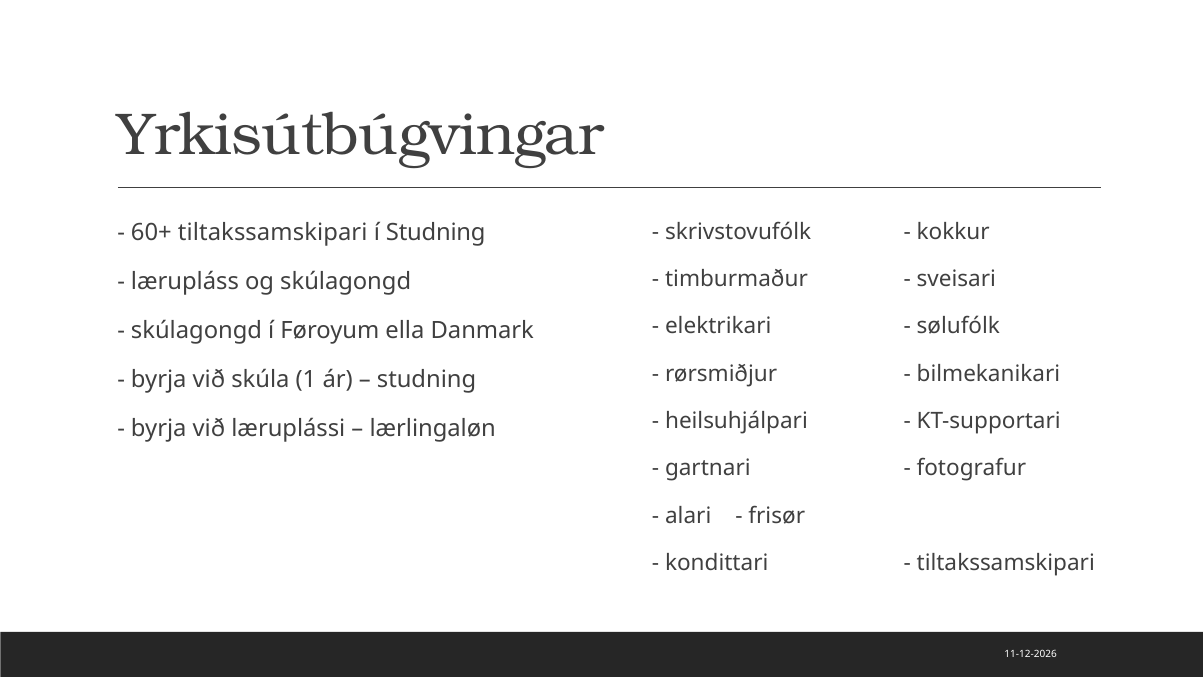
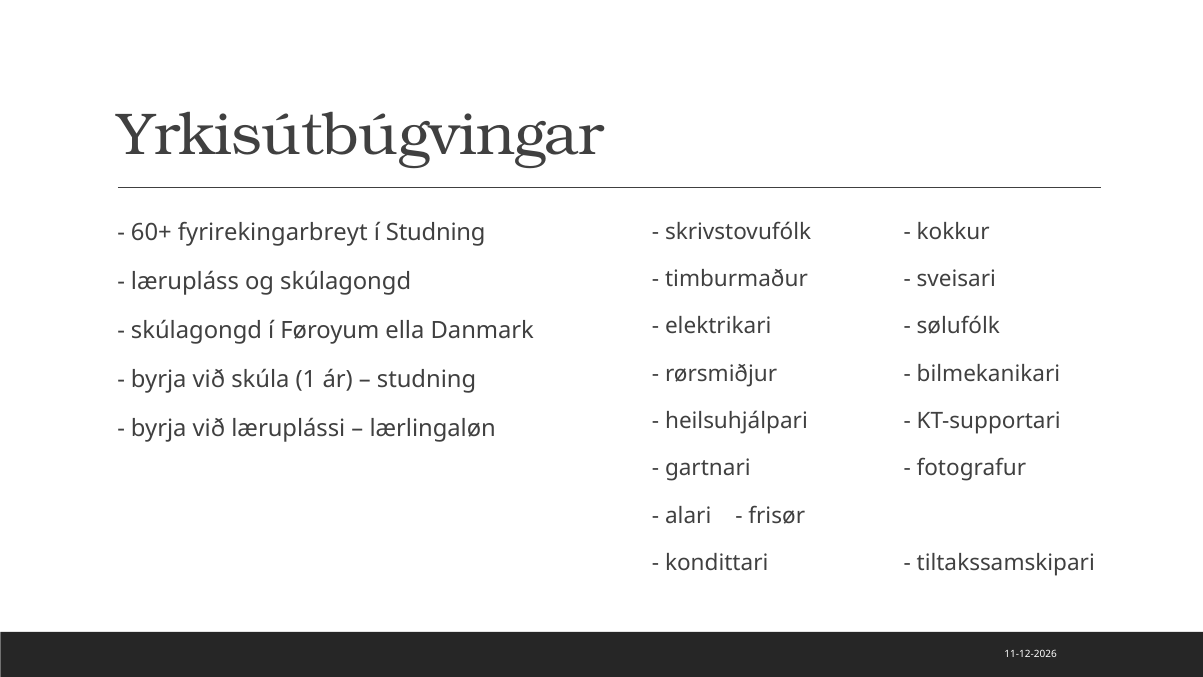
60+ tiltakssamskipari: tiltakssamskipari -> fyrirekingarbreyt
